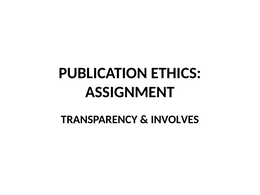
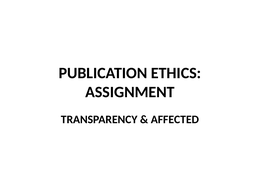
INVOLVES: INVOLVES -> AFFECTED
